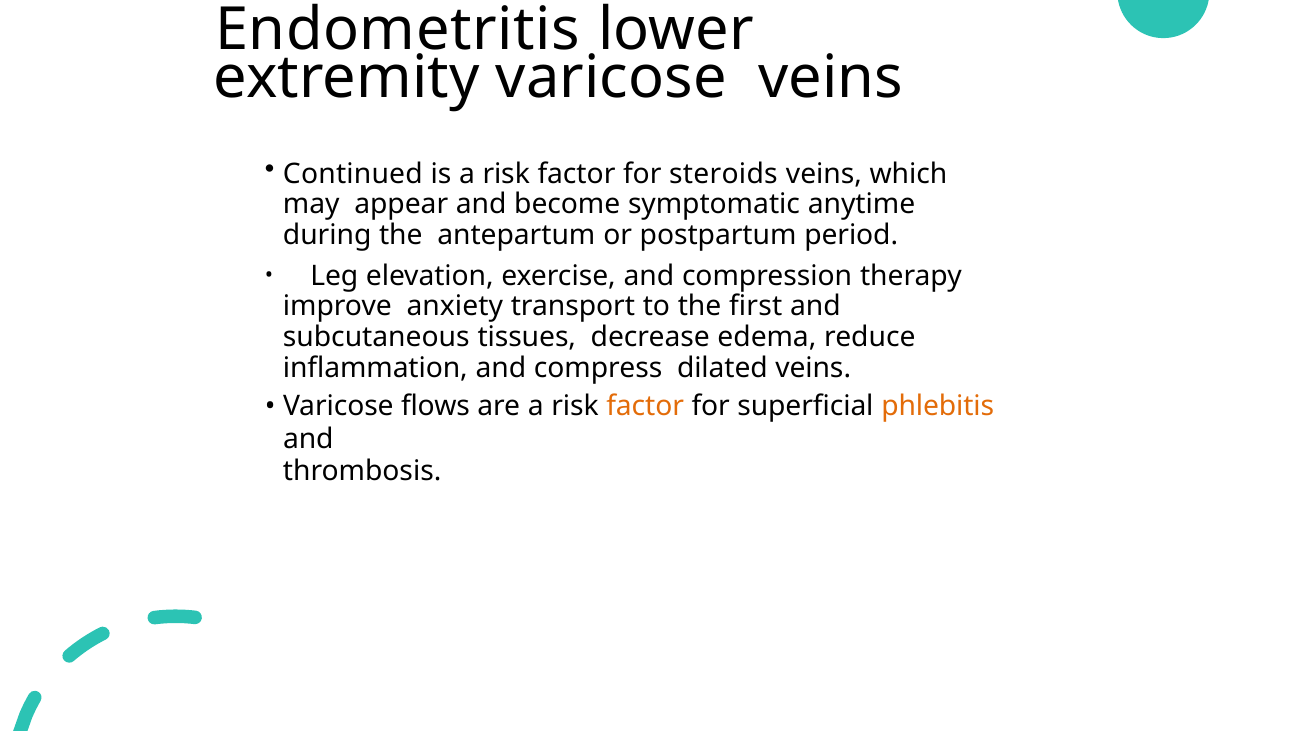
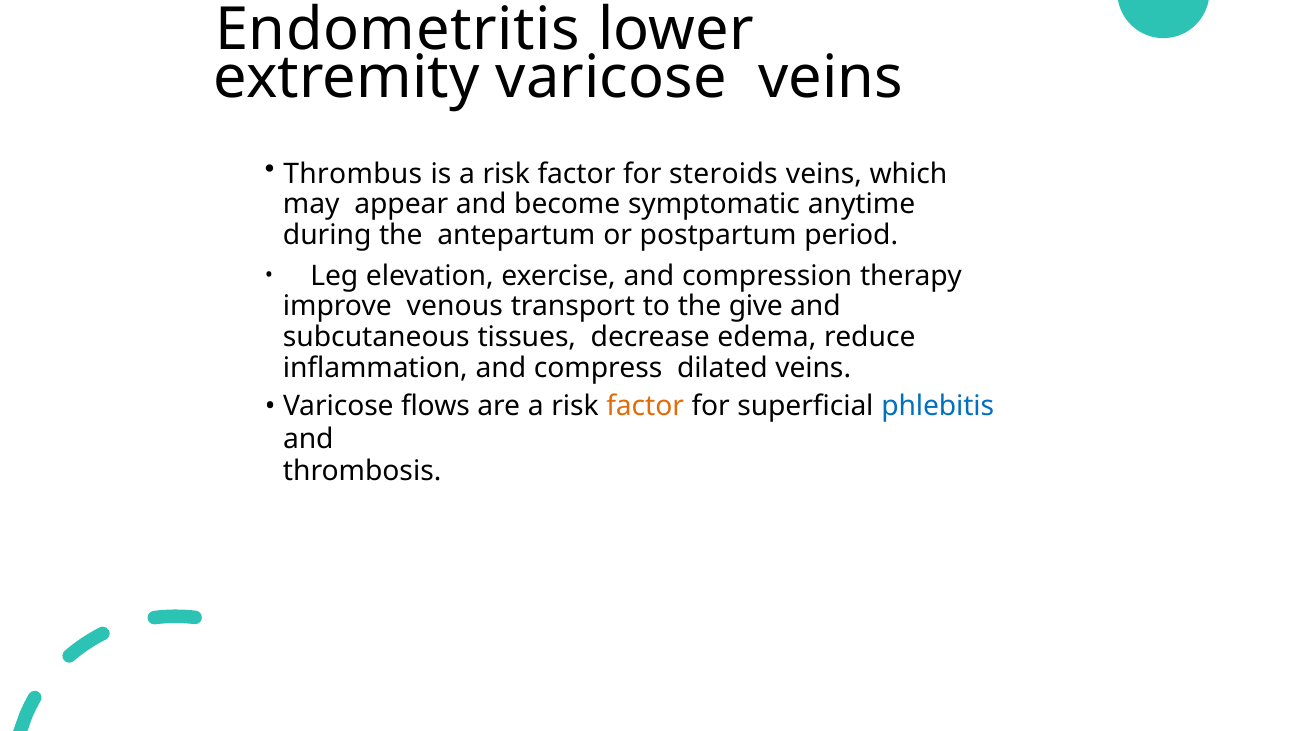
Continued: Continued -> Thrombus
anxiety: anxiety -> venous
first: first -> give
phlebitis colour: orange -> blue
